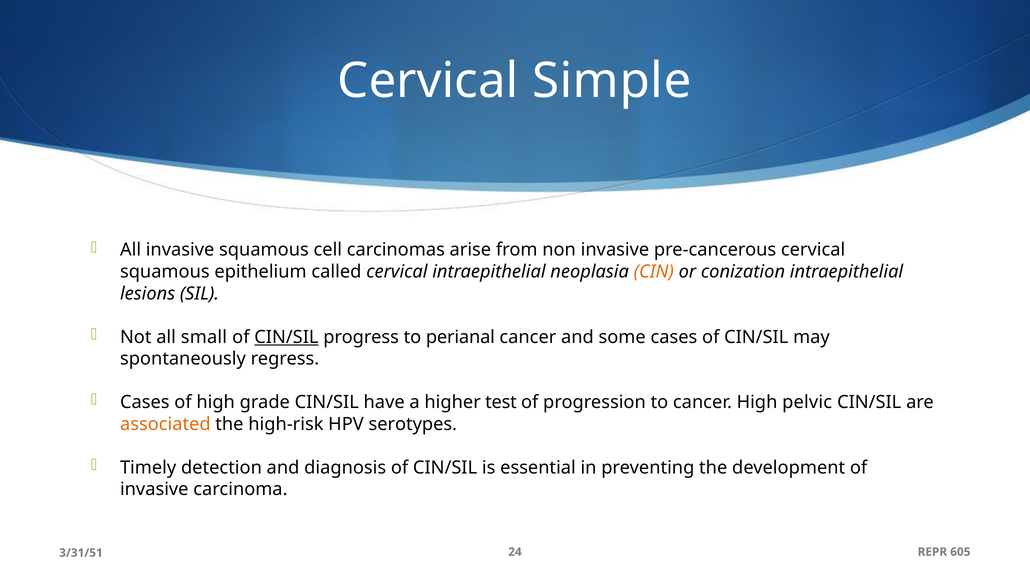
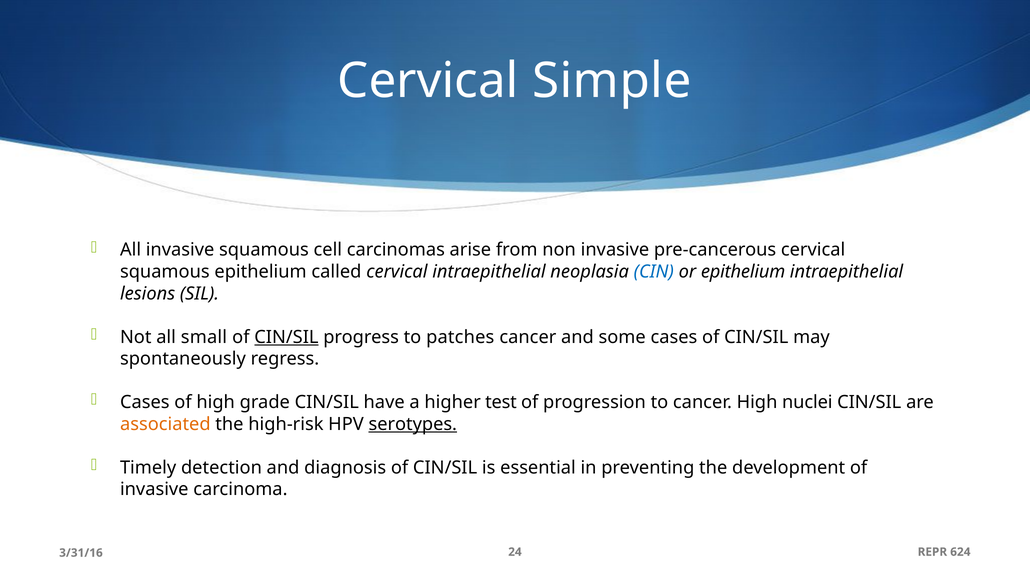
CIN colour: orange -> blue
or conization: conization -> epithelium
perianal: perianal -> patches
pelvic: pelvic -> nuclei
serotypes underline: none -> present
605: 605 -> 624
3/31/51: 3/31/51 -> 3/31/16
